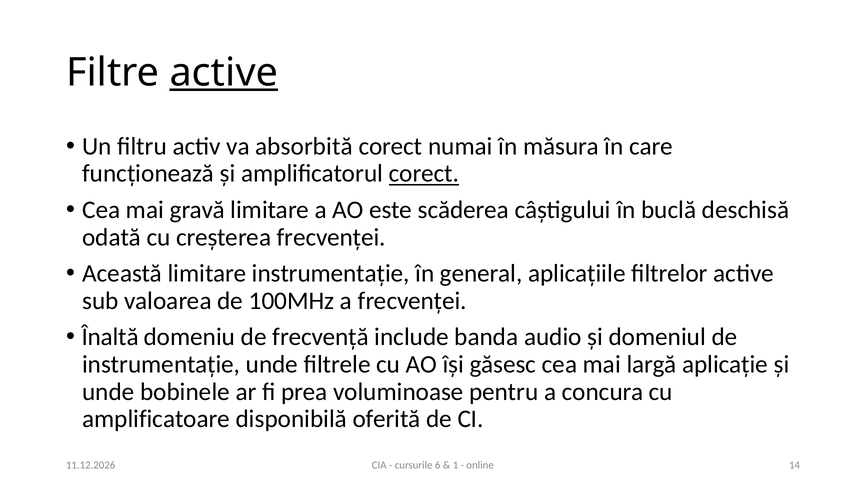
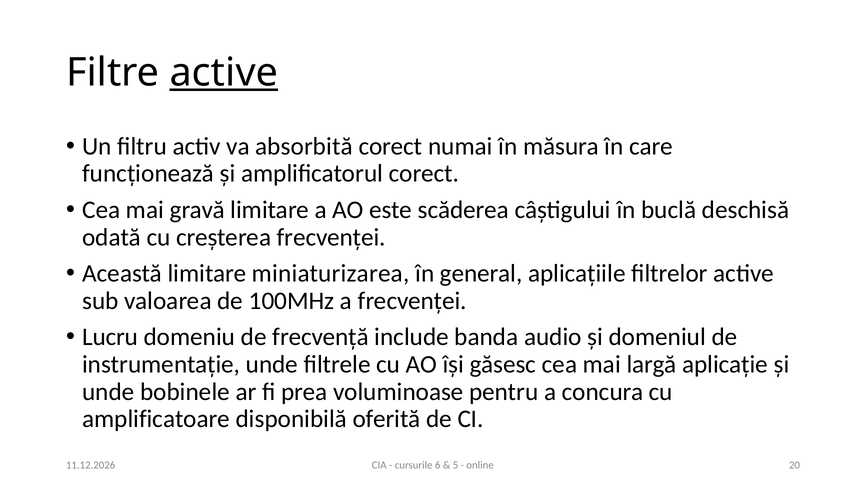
corect at (424, 174) underline: present -> none
limitare instrumentație: instrumentație -> miniaturizarea
Înaltă: Înaltă -> Lucru
1: 1 -> 5
14: 14 -> 20
